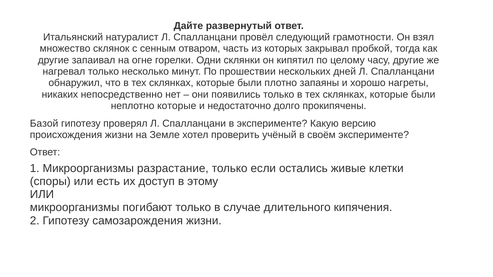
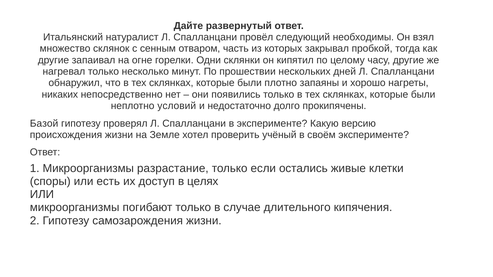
грамотности: грамотности -> необходимы
неплотно которые: которые -> условий
этому: этому -> целях
